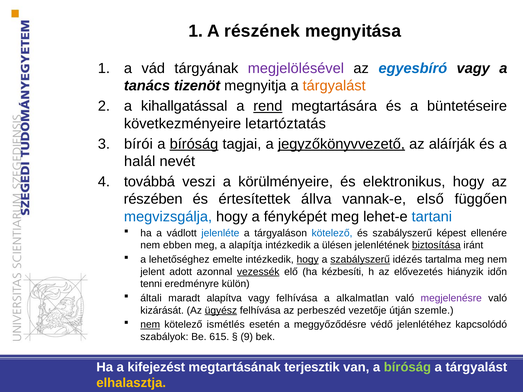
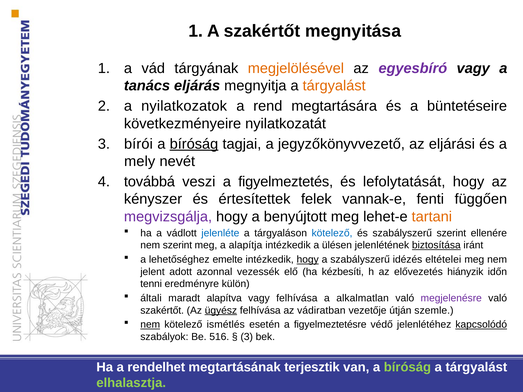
A részének: részének -> szakértőt
megjelölésével colour: purple -> orange
egyesbíró colour: blue -> purple
tizenöt: tizenöt -> eljárás
kihallgatással: kihallgatással -> nyilatkozatok
rend underline: present -> none
letartóztatás: letartóztatás -> nyilatkozatát
jegyzőkönyvvezető underline: present -> none
aláírják: aláírják -> eljárási
halál: halál -> mely
körülményeire: körülményeire -> figyelmeztetés
elektronikus: elektronikus -> lefolytatását
részében: részében -> kényszer
állva: állva -> felek
első: első -> fenti
megvizsgálja colour: blue -> purple
fényképét: fényképét -> benyújtott
tartani colour: blue -> orange
szabályszerű képest: képest -> szerint
nem ebben: ebben -> szerint
szabályszerű at (360, 260) underline: present -> none
tartalma: tartalma -> eltételei
vezessék underline: present -> none
kizárását at (162, 311): kizárását -> szakértőt
perbeszéd: perbeszéd -> vádiratban
meggyőződésre: meggyőződésre -> figyelmeztetésre
kapcsolódó underline: none -> present
615: 615 -> 516
9 at (247, 337): 9 -> 3
kifejezést: kifejezést -> rendelhet
elhalasztja colour: yellow -> light green
